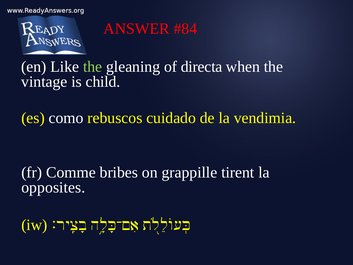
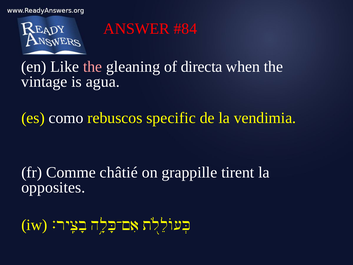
the at (93, 67) colour: light green -> pink
child: child -> agua
cuidado: cuidado -> specific
bribes: bribes -> châtié
